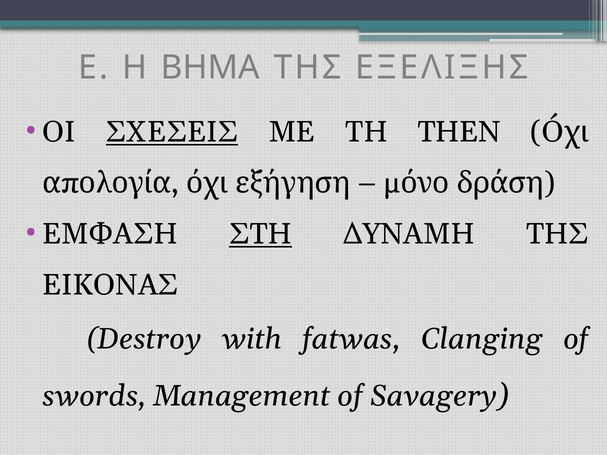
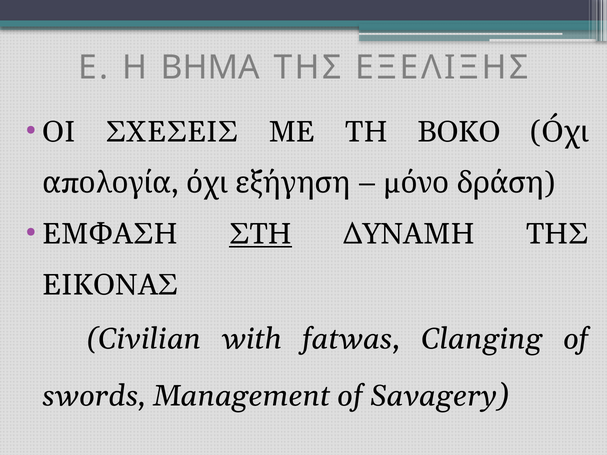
ΣΧΕΣΕΙΣ underline: present -> none
THEN: THEN -> BOKO
Destroy: Destroy -> Civilian
